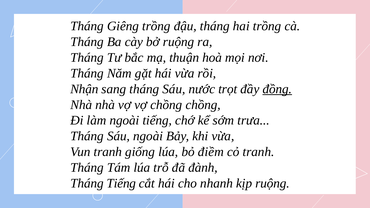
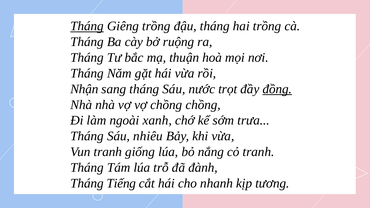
Tháng at (87, 26) underline: none -> present
ngoài tiếng: tiếng -> xanh
Sáu ngoài: ngoài -> nhiêu
điềm: điềm -> nắng
kịp ruộng: ruộng -> tương
